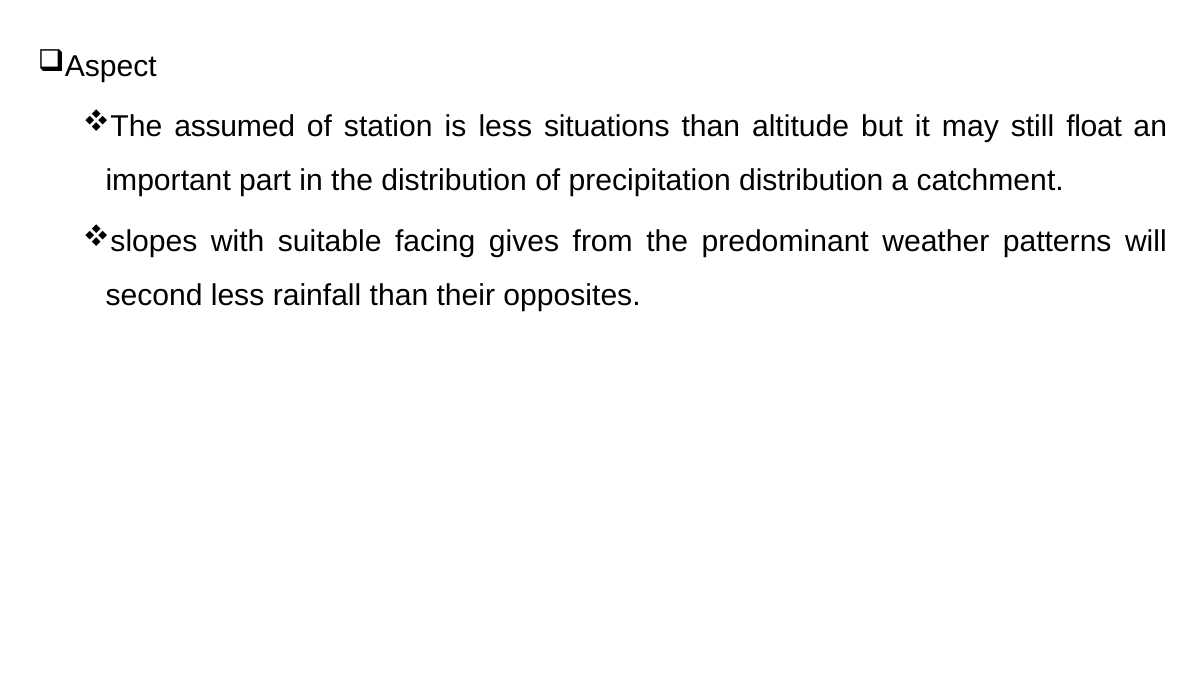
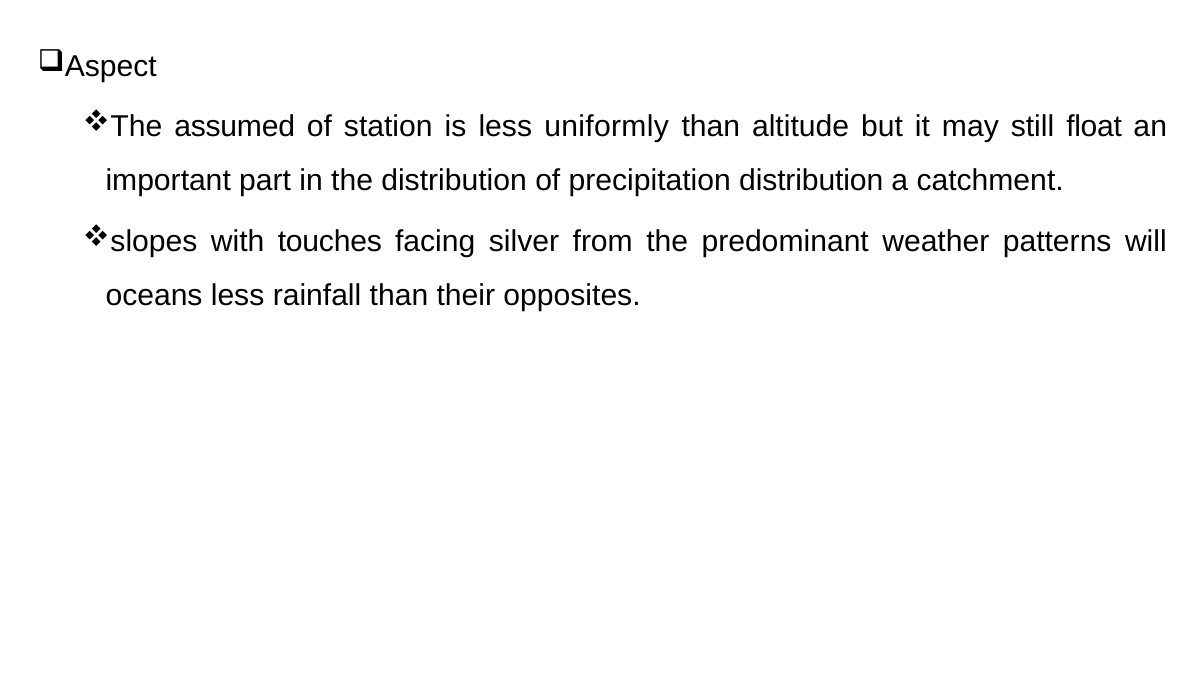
situations: situations -> uniformly
suitable: suitable -> touches
gives: gives -> silver
second: second -> oceans
